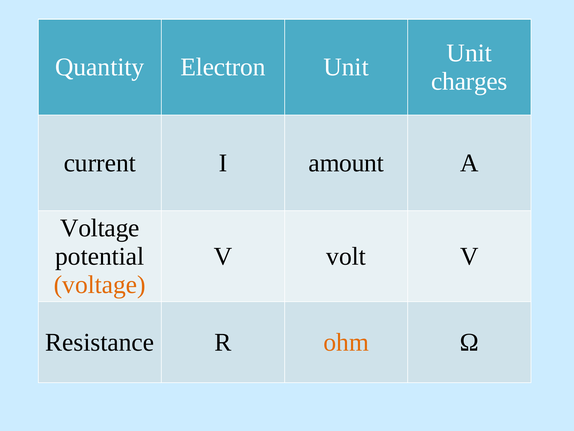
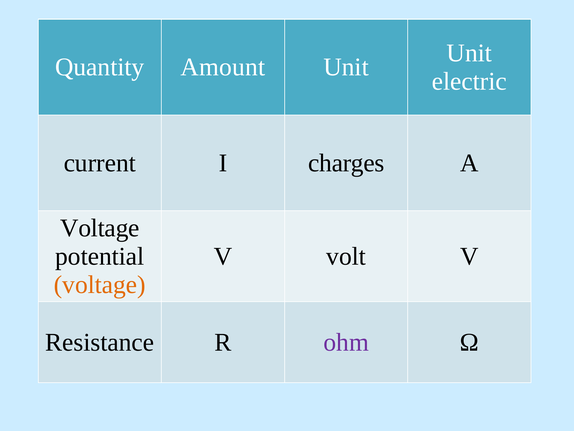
Electron: Electron -> Amount
charges: charges -> electric
amount: amount -> charges
ohm colour: orange -> purple
